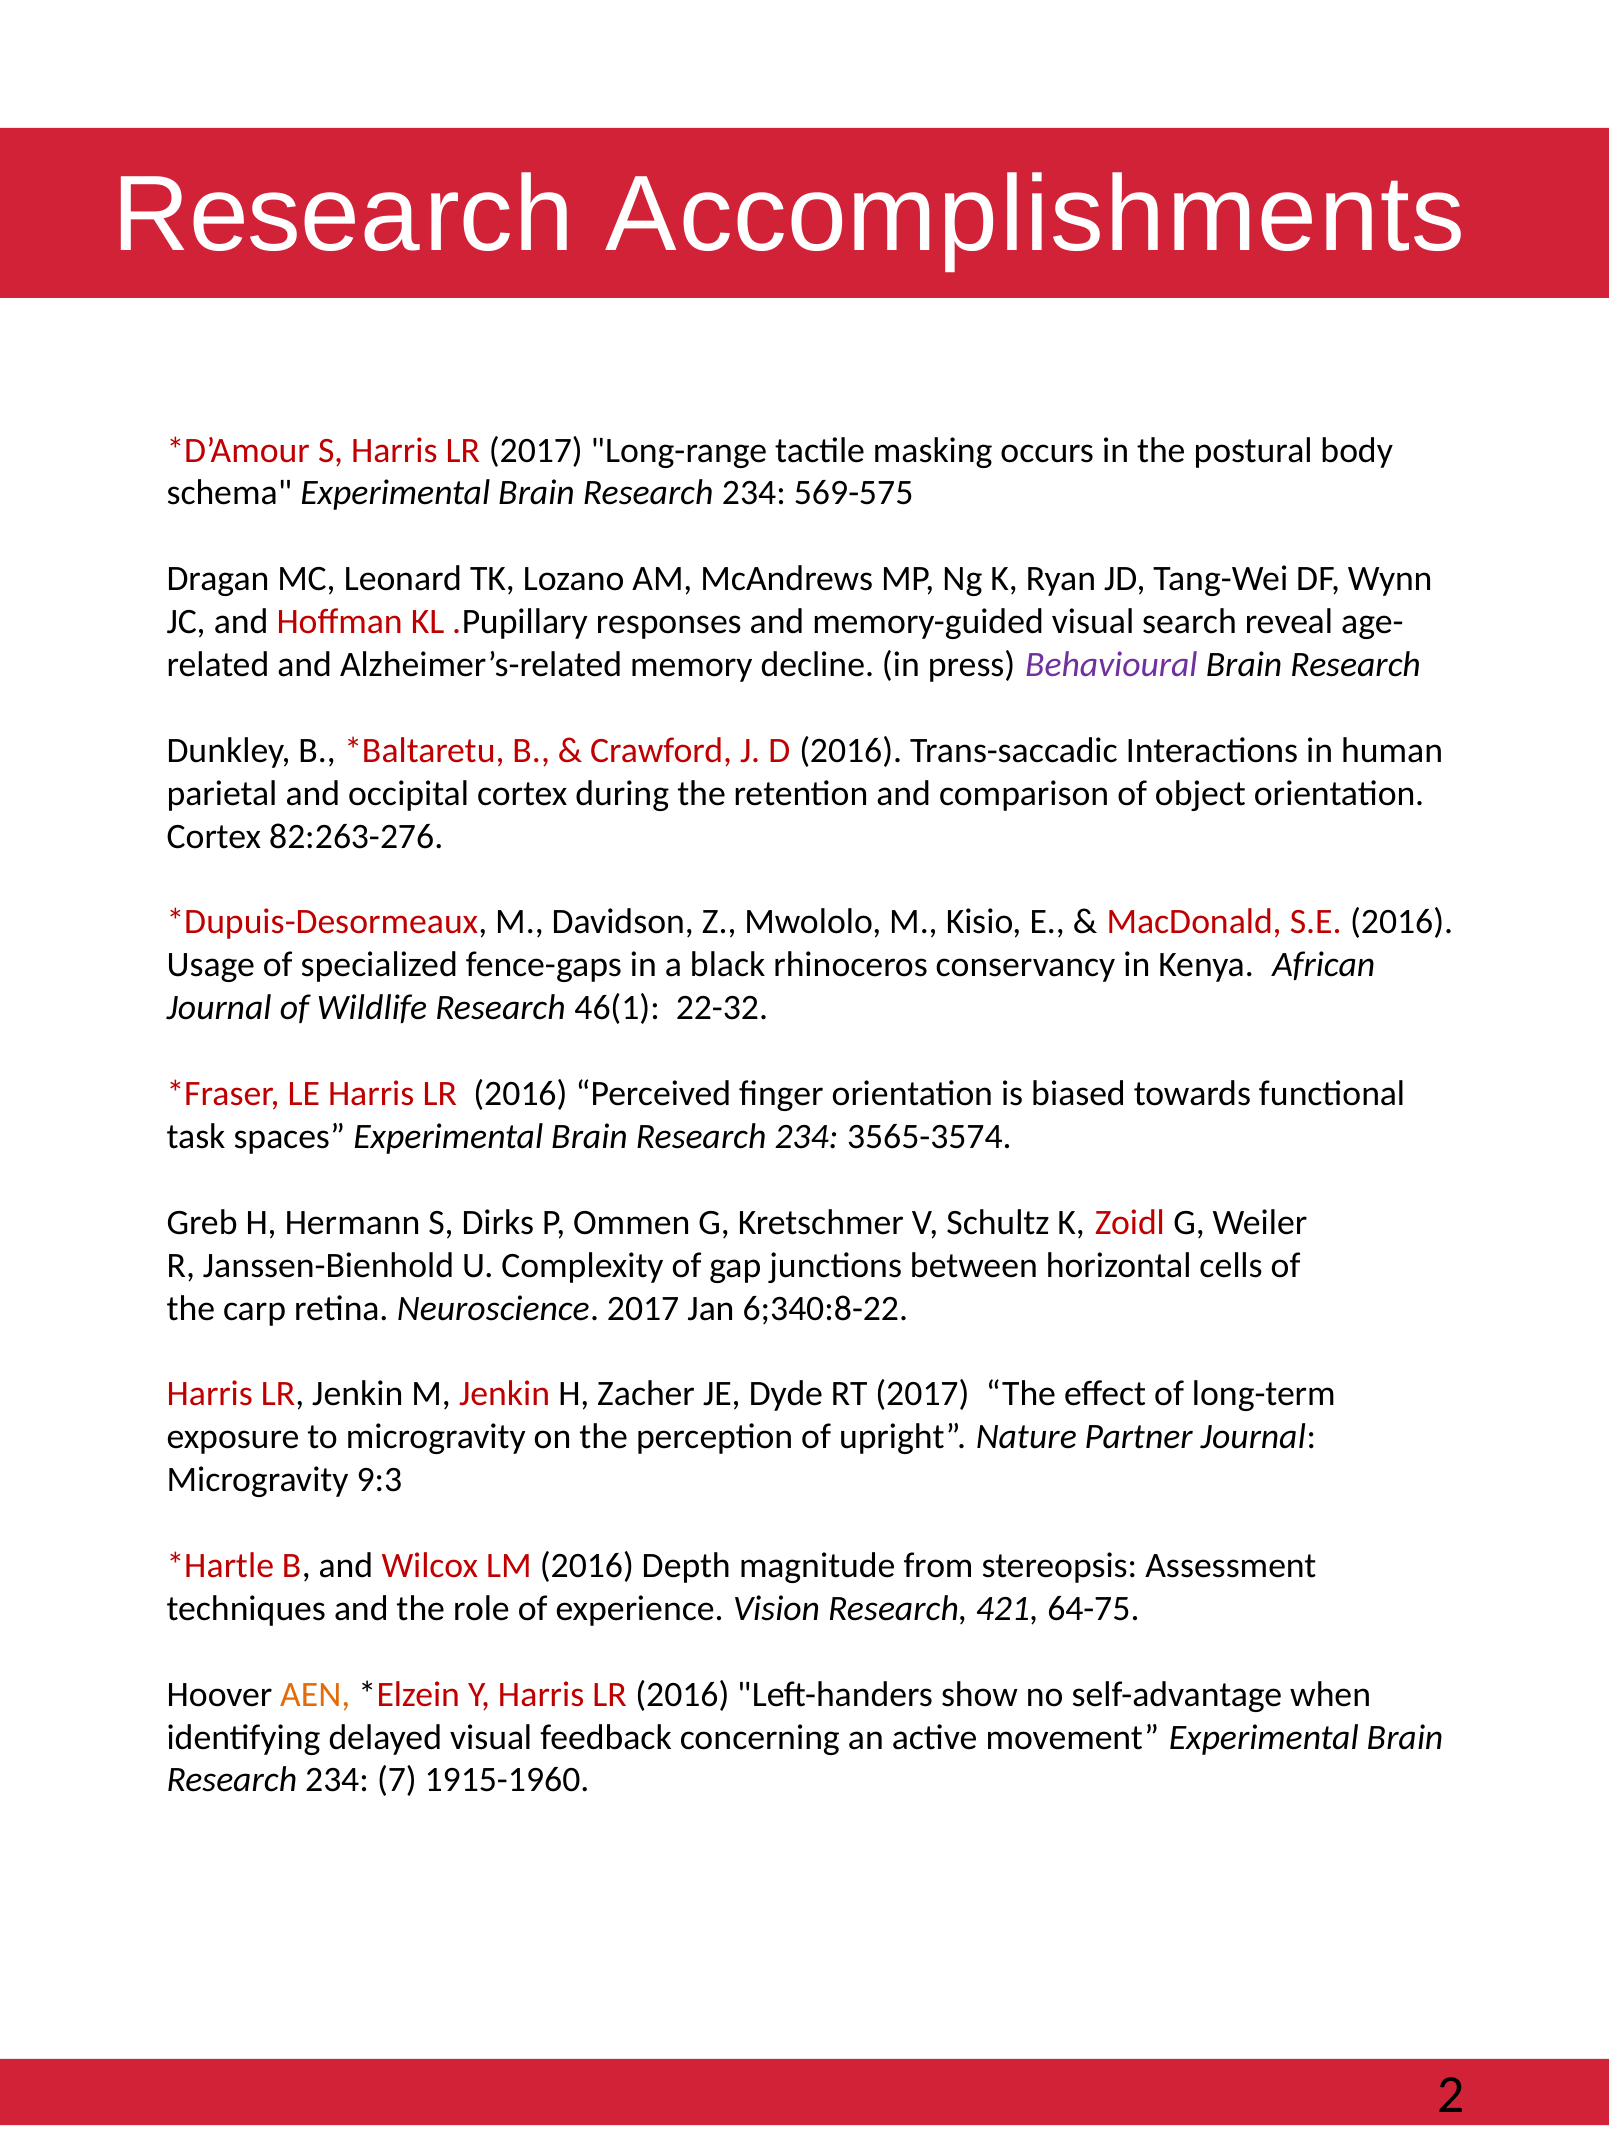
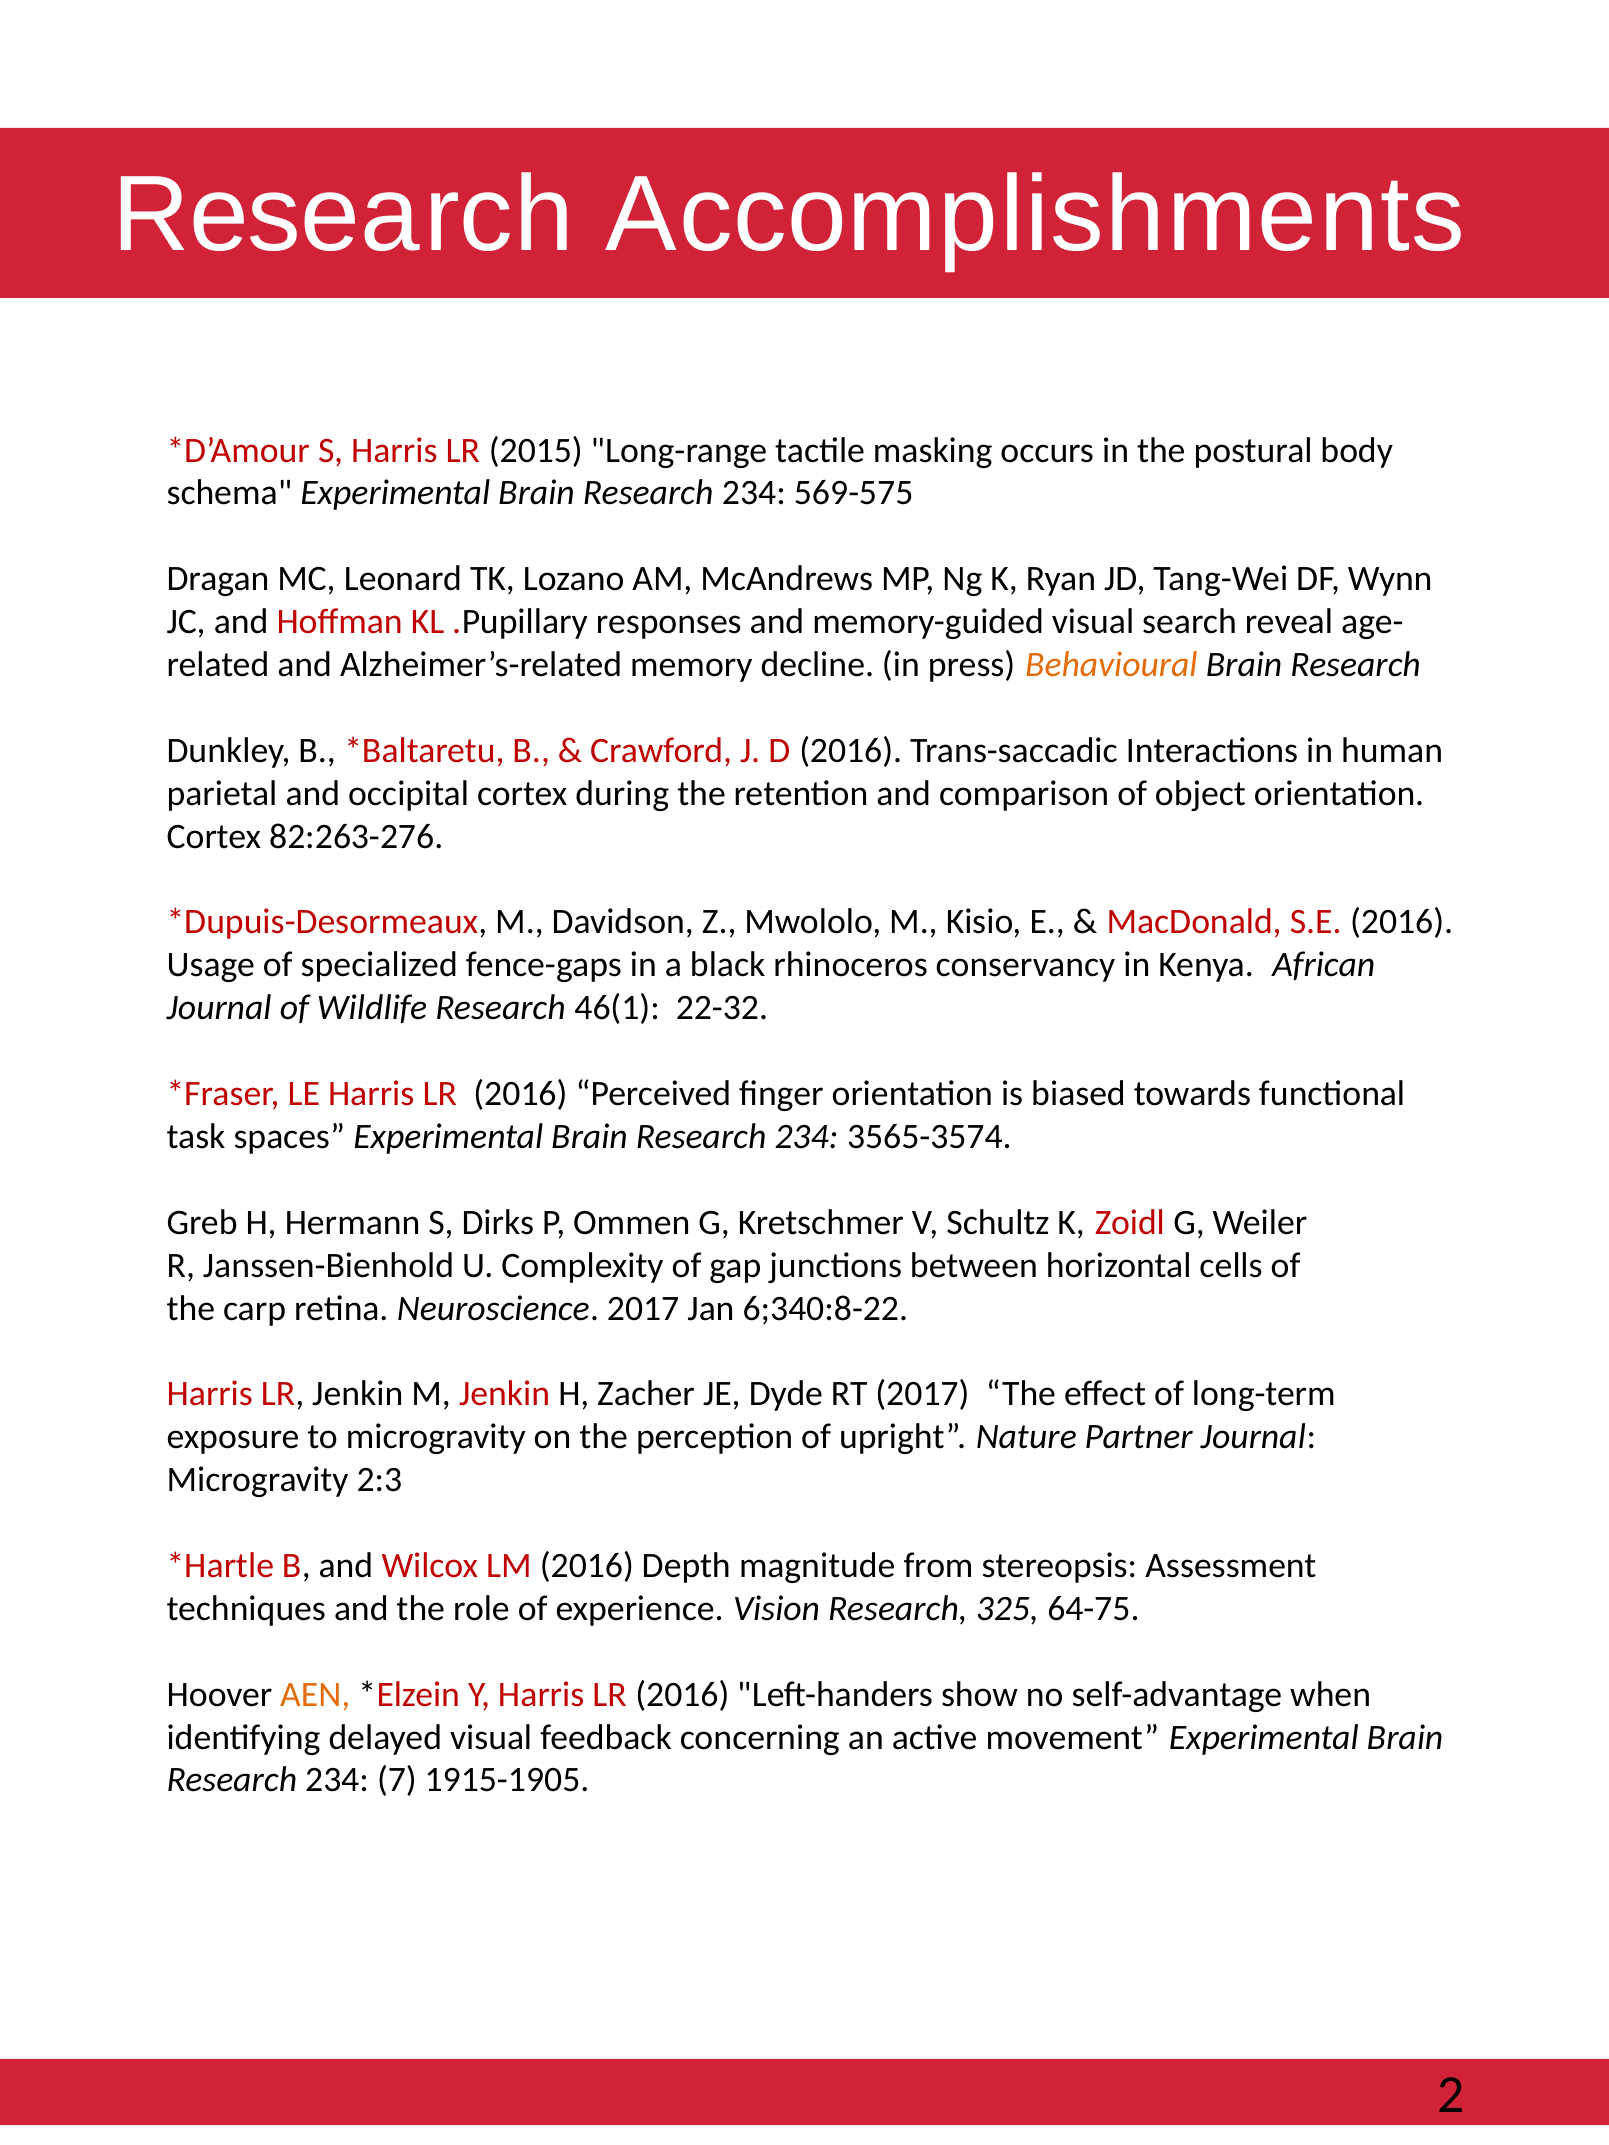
LR 2017: 2017 -> 2015
Behavioural colour: purple -> orange
9:3: 9:3 -> 2:3
421: 421 -> 325
1915-1960: 1915-1960 -> 1915-1905
